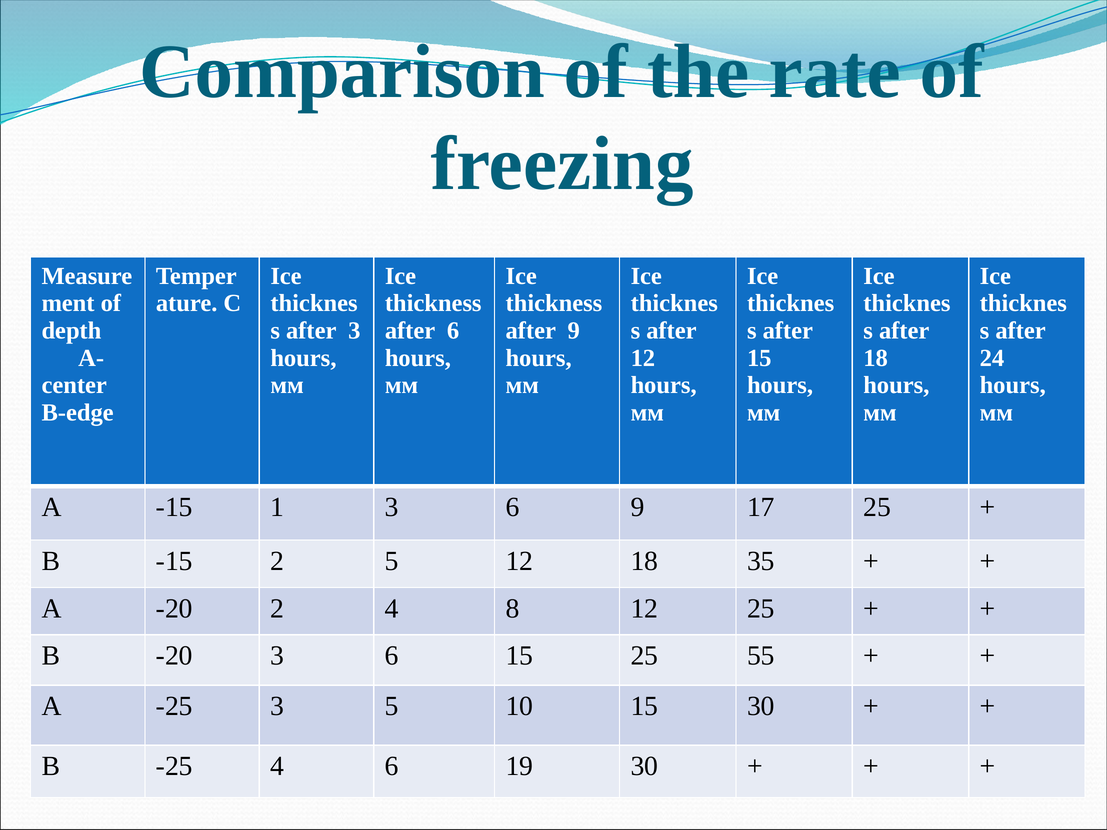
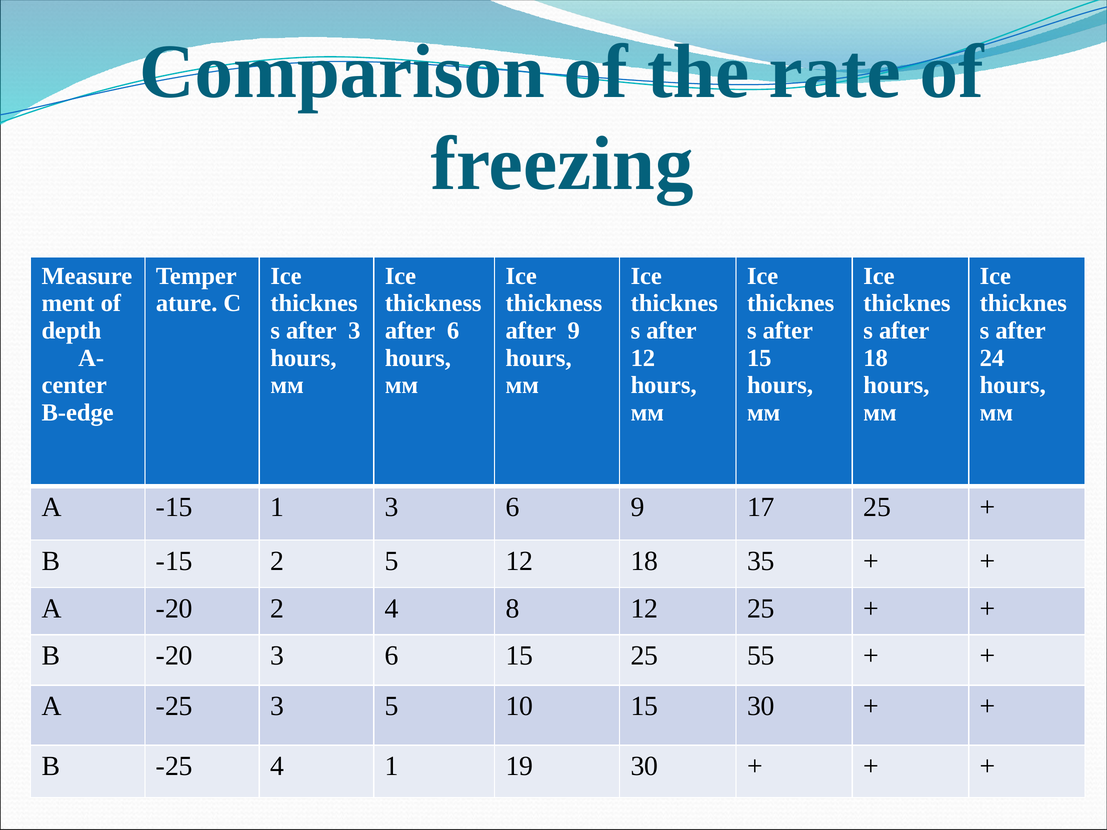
4 6: 6 -> 1
